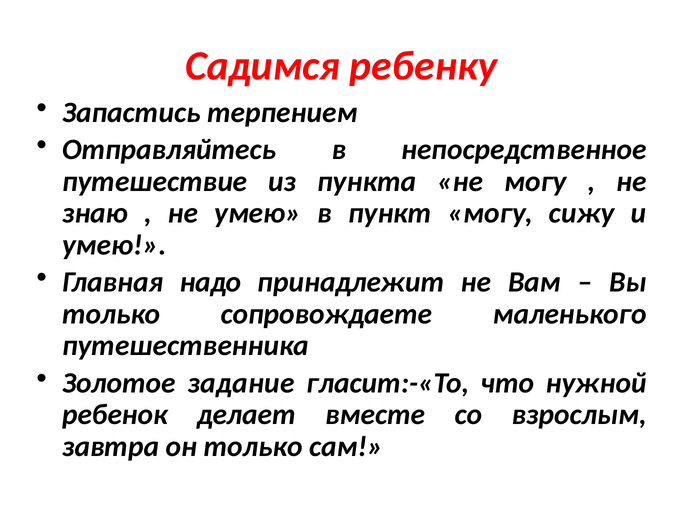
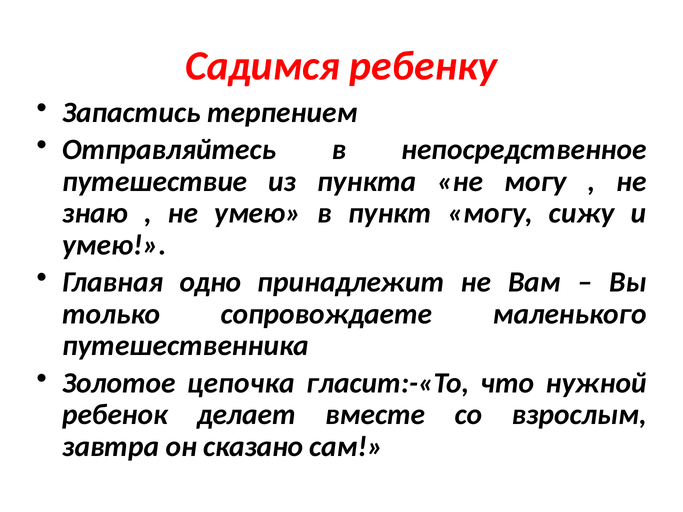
надо: надо -> одно
задание: задание -> цепочка
он только: только -> сказано
